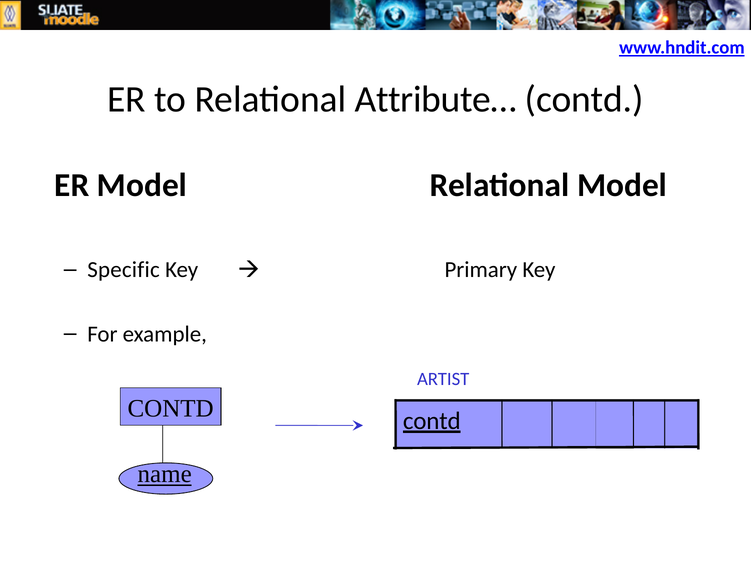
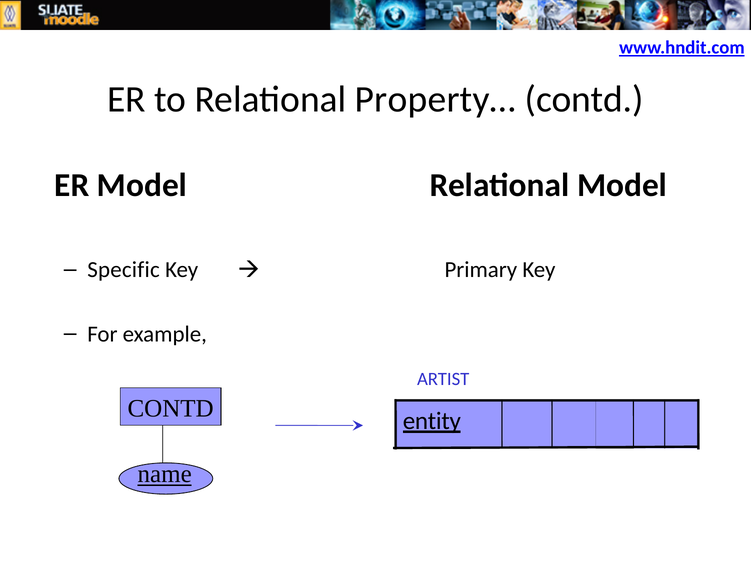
Attribute…: Attribute… -> Property…
contd at (432, 421): contd -> entity
